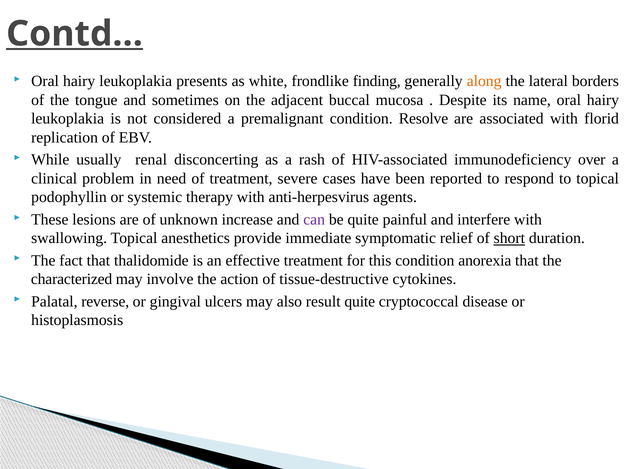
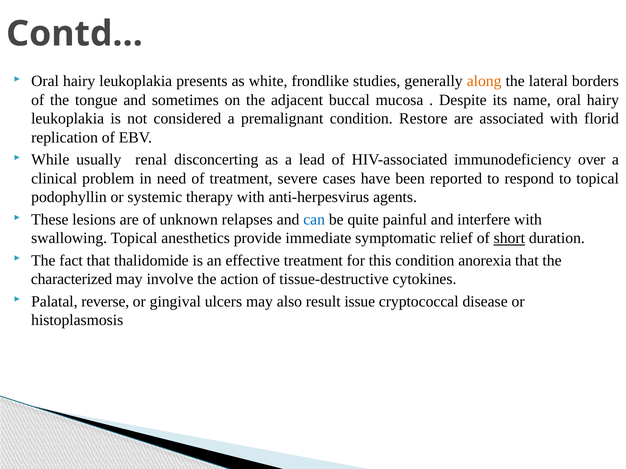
Contd… underline: present -> none
finding: finding -> studies
Resolve: Resolve -> Restore
rash: rash -> lead
increase: increase -> relapses
can colour: purple -> blue
result quite: quite -> issue
